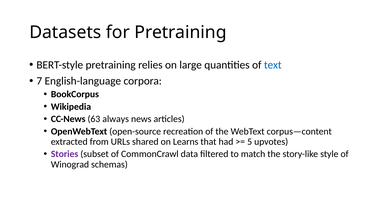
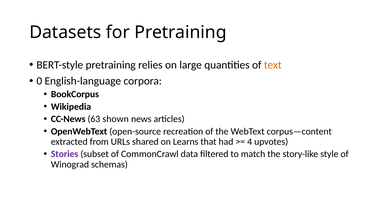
text colour: blue -> orange
7: 7 -> 0
always: always -> shown
5: 5 -> 4
